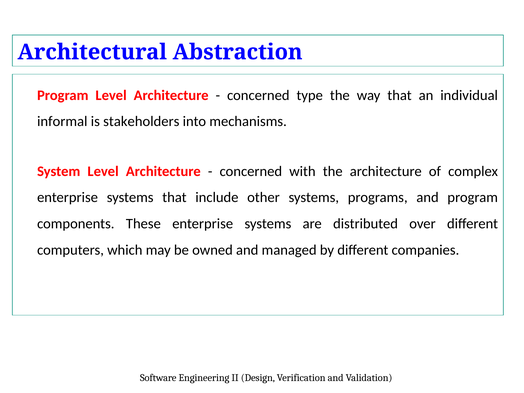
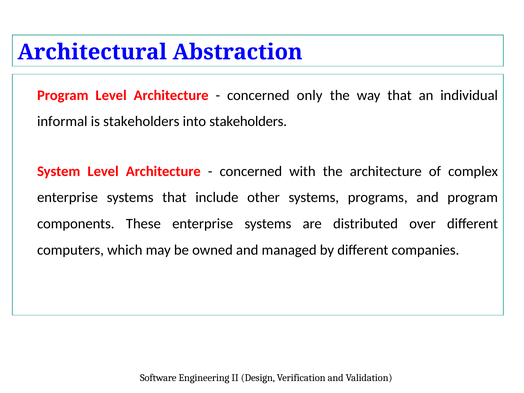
type: type -> only
into mechanisms: mechanisms -> stakeholders
